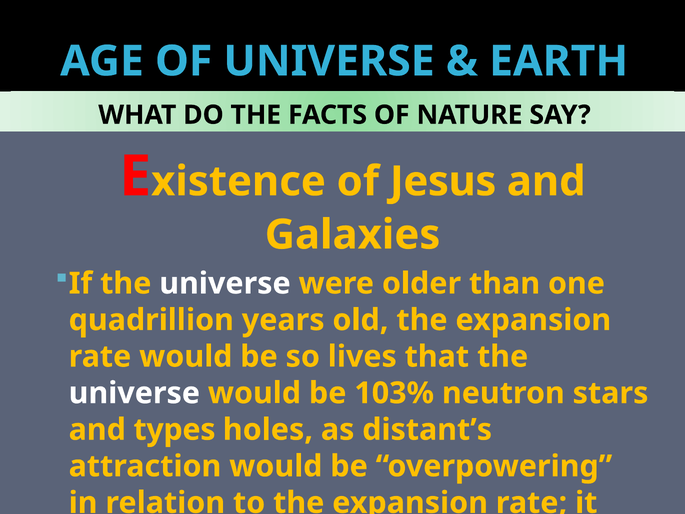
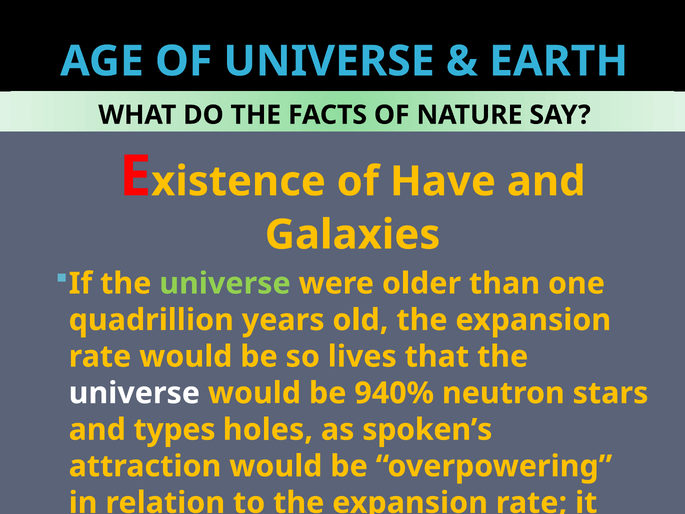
Jesus: Jesus -> Have
universe at (225, 283) colour: white -> light green
103%: 103% -> 940%
distant’s: distant’s -> spoken’s
